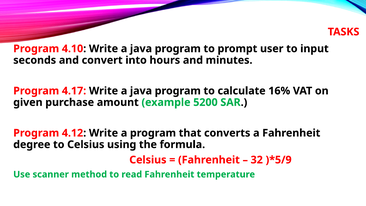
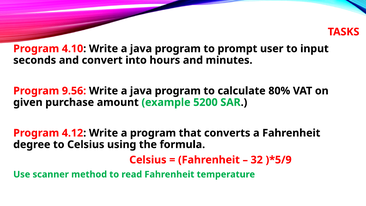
4.17: 4.17 -> 9.56
16%: 16% -> 80%
